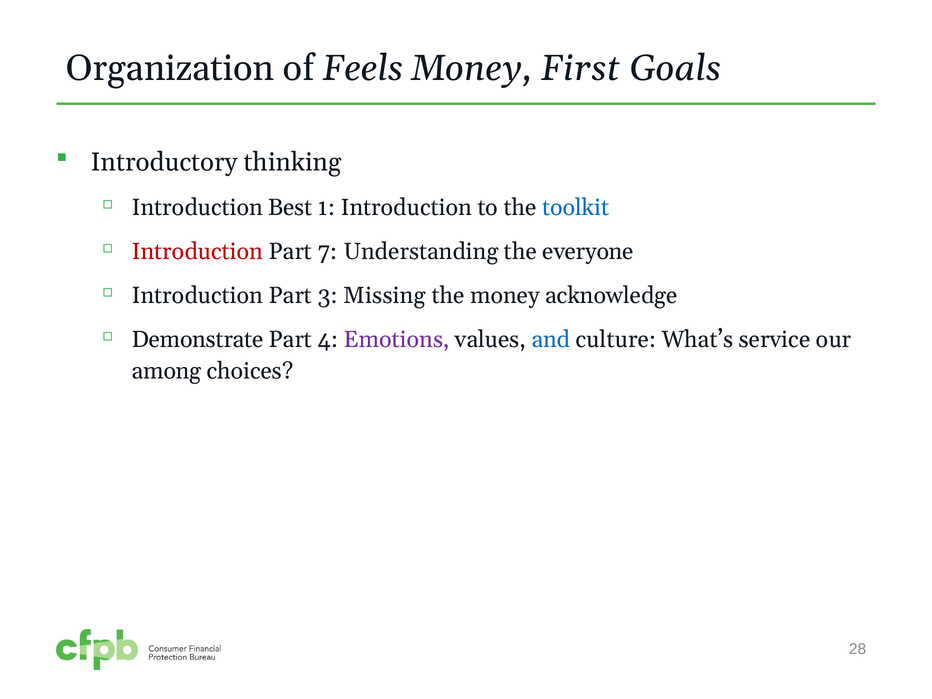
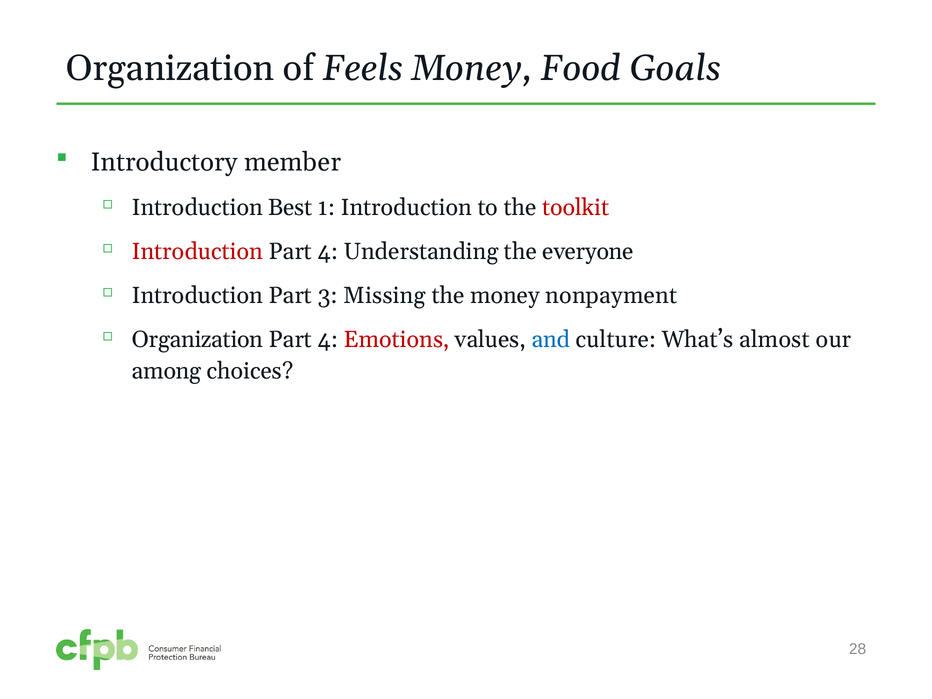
First: First -> Food
thinking: thinking -> member
toolkit colour: blue -> red
7 at (328, 252): 7 -> 4
acknowledge: acknowledge -> nonpayment
Demonstrate at (197, 340): Demonstrate -> Organization
Emotions colour: purple -> red
service: service -> almost
